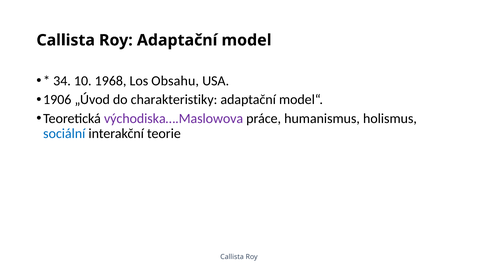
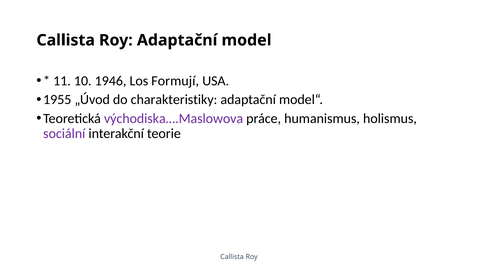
34: 34 -> 11
1968: 1968 -> 1946
Obsahu: Obsahu -> Formují
1906: 1906 -> 1955
sociální colour: blue -> purple
